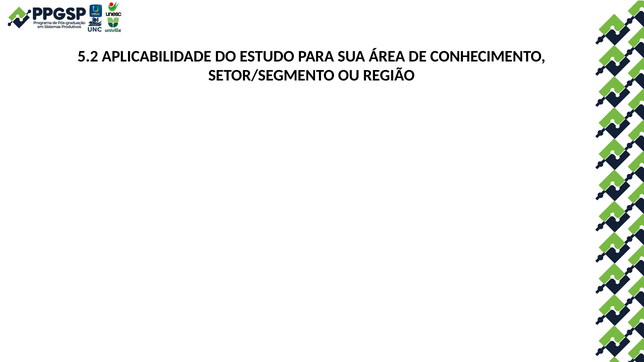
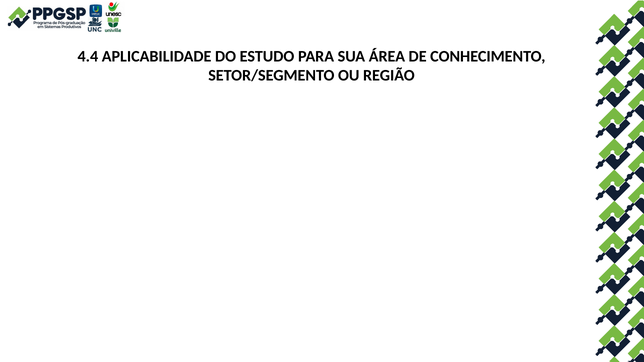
5.2: 5.2 -> 4.4
